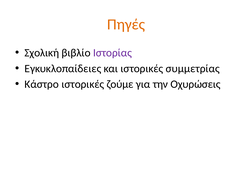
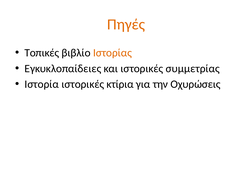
Σχολική: Σχολική -> Τοπικές
Ιστορίας colour: purple -> orange
Κάστρο: Κάστρο -> Ιστορία
ζούμε: ζούμε -> κτίρια
